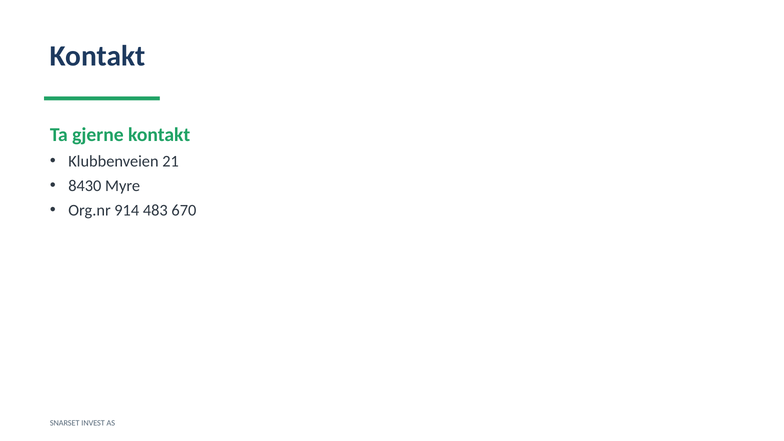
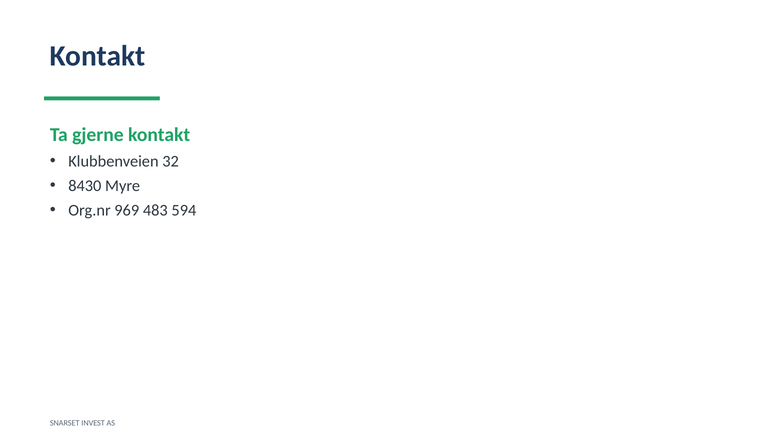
21: 21 -> 32
914: 914 -> 969
670: 670 -> 594
